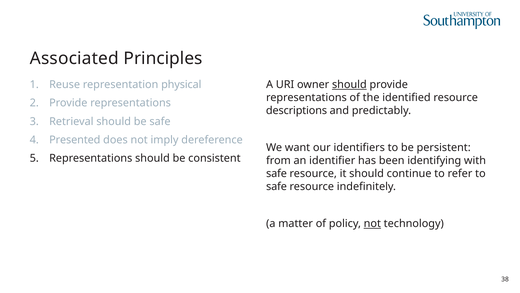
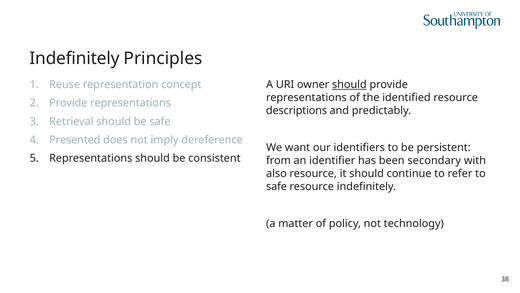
Associated at (74, 58): Associated -> Indefinitely
physical: physical -> concept
identifying: identifying -> secondary
safe at (276, 173): safe -> also
not at (372, 223) underline: present -> none
